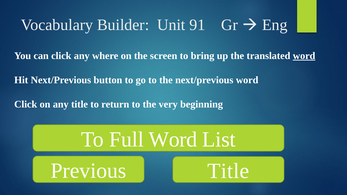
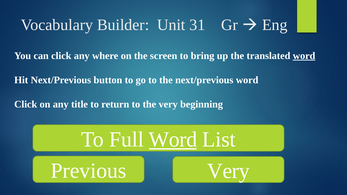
91: 91 -> 31
Word at (173, 140) underline: none -> present
Previous Title: Title -> Very
